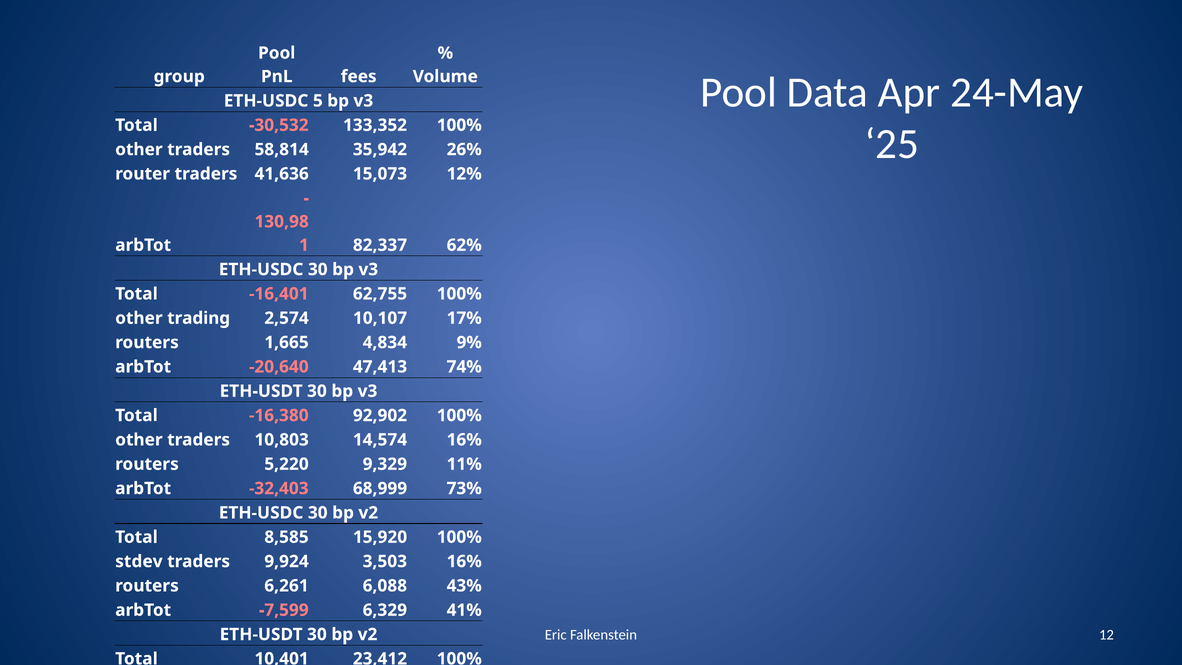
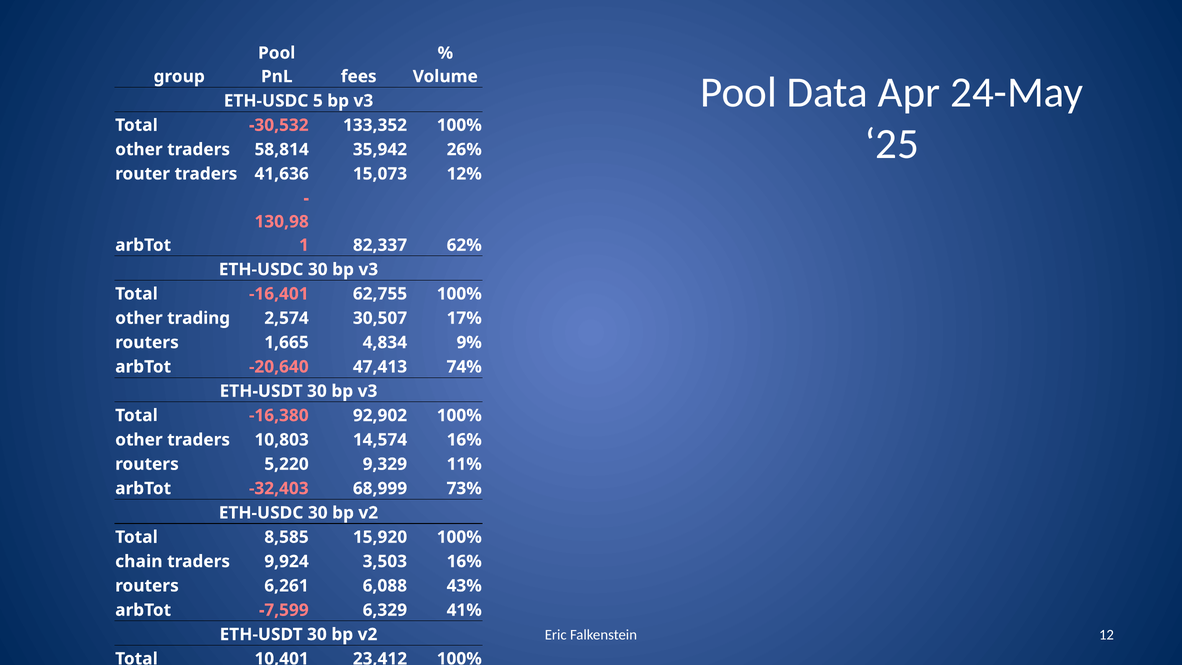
10,107: 10,107 -> 30,507
stdev: stdev -> chain
